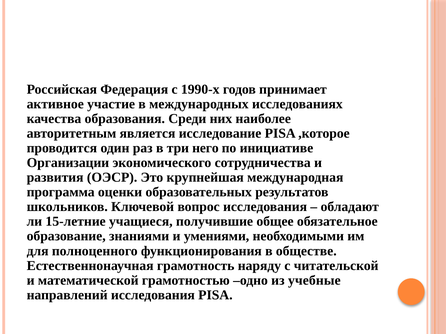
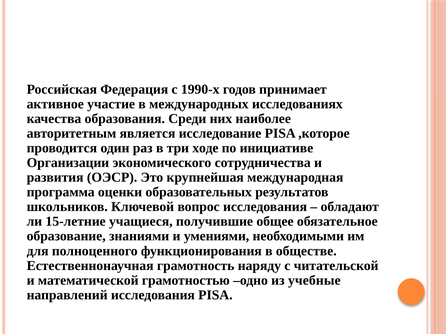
него: него -> ходе
